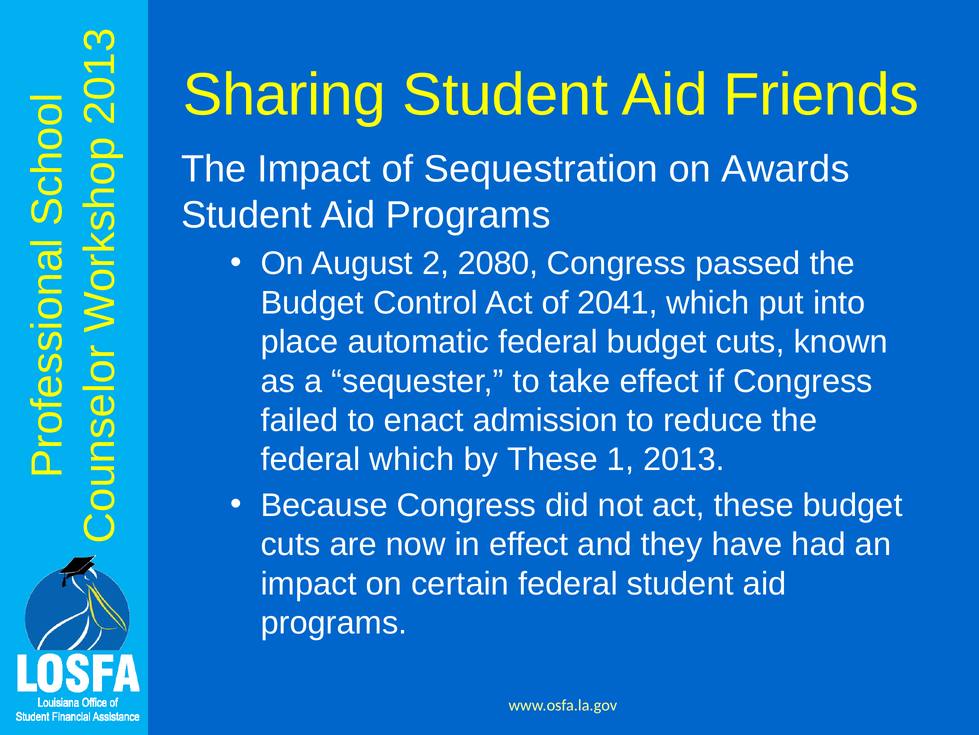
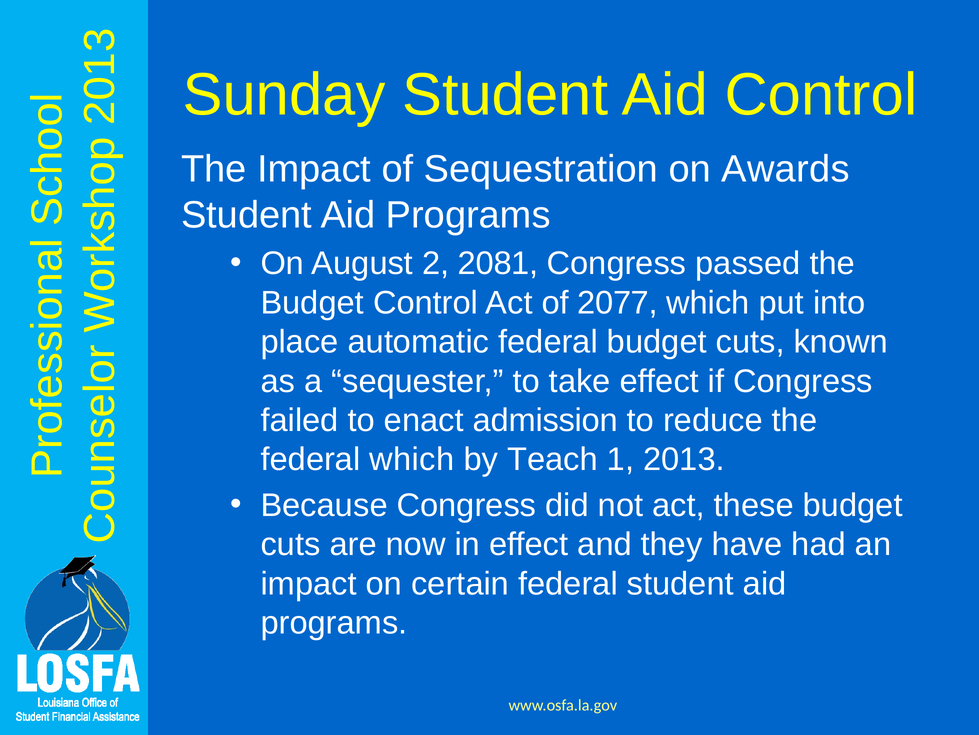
Sharing: Sharing -> Sunday
Aid Friends: Friends -> Control
2080: 2080 -> 2081
2041: 2041 -> 2077
by These: These -> Teach
